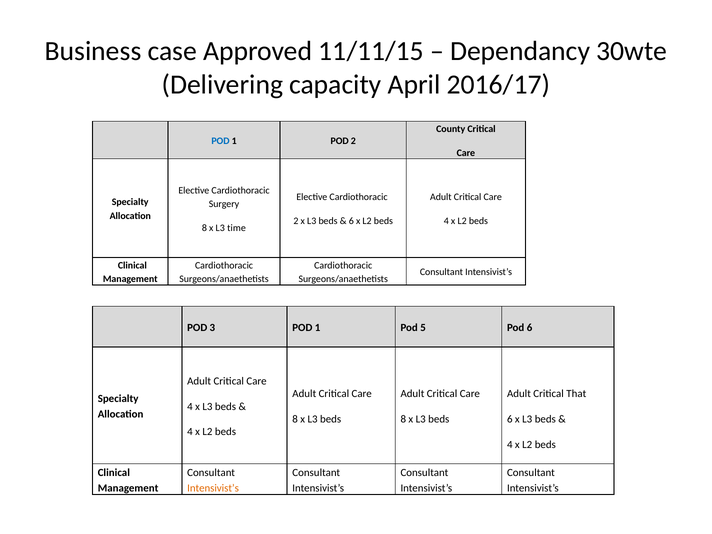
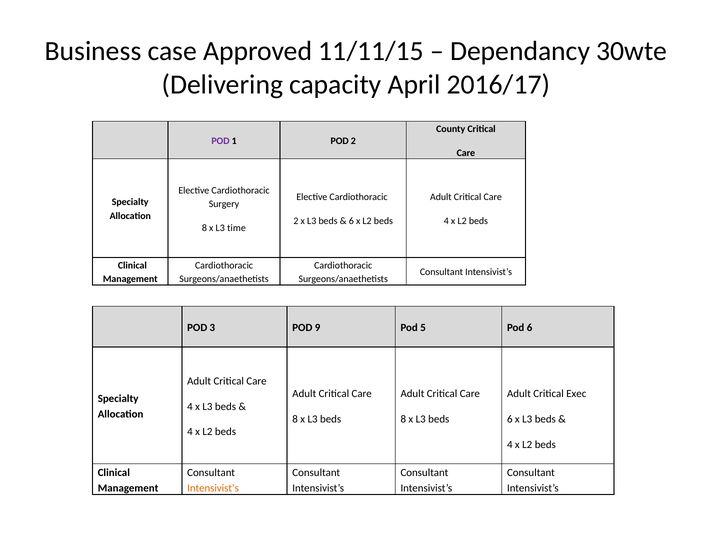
POD at (220, 141) colour: blue -> purple
3 POD 1: 1 -> 9
That: That -> Exec
